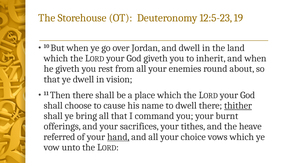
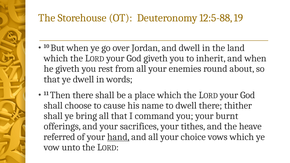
12:5-23: 12:5-23 -> 12:5-88
vision: vision -> words
thither underline: present -> none
